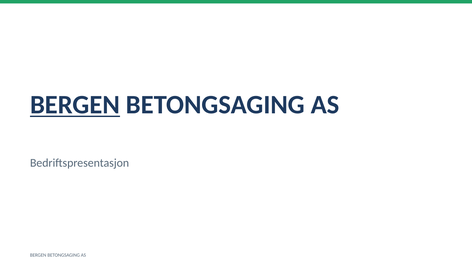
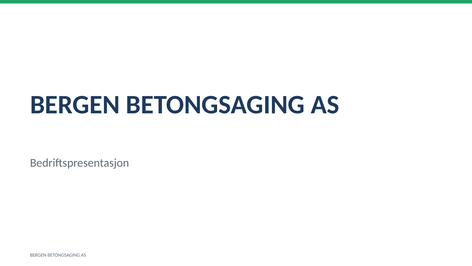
BERGEN at (75, 105) underline: present -> none
